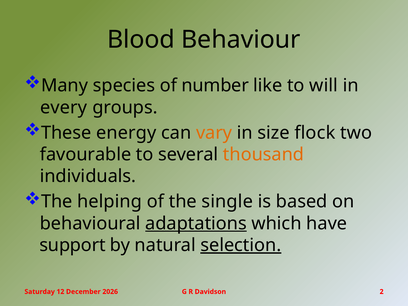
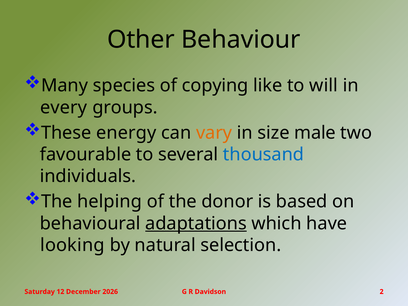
Blood: Blood -> Other
number: number -> copying
flock: flock -> male
thousand colour: orange -> blue
single: single -> donor
support: support -> looking
selection underline: present -> none
